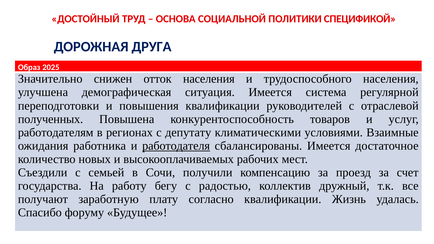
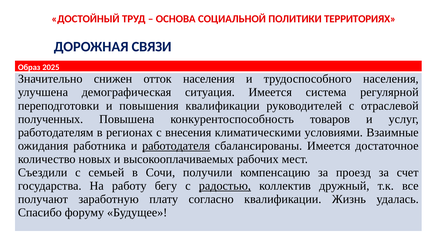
СПЕЦИФИКОЙ: СПЕЦИФИКОЙ -> ТЕРРИТОРИЯХ
ДРУГА: ДРУГА -> СВЯЗИ
депутату: депутату -> внесения
радостью underline: none -> present
